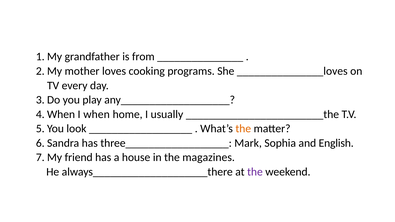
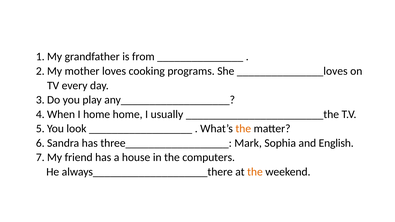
I when: when -> home
magazines: magazines -> computers
the at (255, 172) colour: purple -> orange
